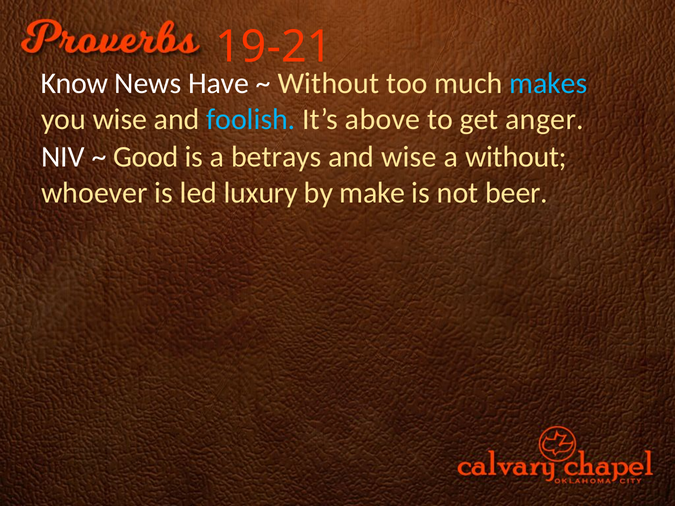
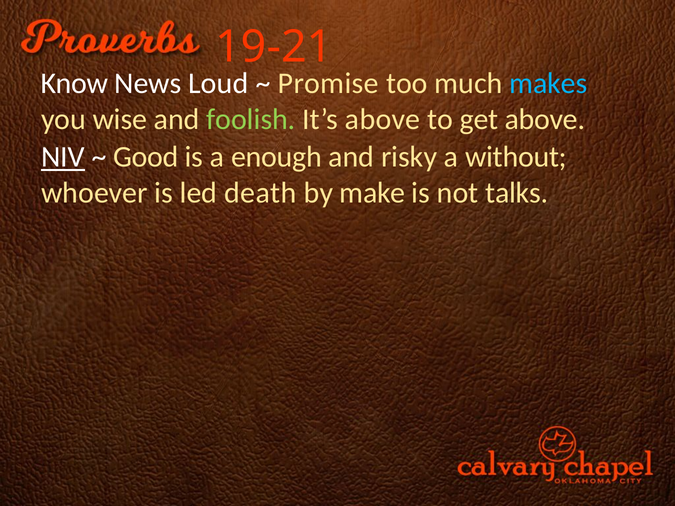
Have: Have -> Loud
Without at (328, 83): Without -> Promise
foolish colour: light blue -> light green
get anger: anger -> above
NIV underline: none -> present
betrays: betrays -> enough
and wise: wise -> risky
luxury: luxury -> death
beer: beer -> talks
